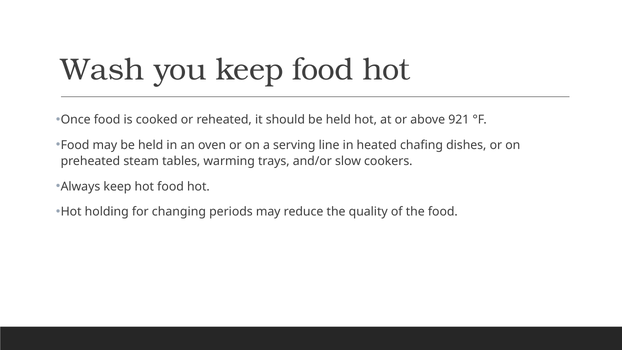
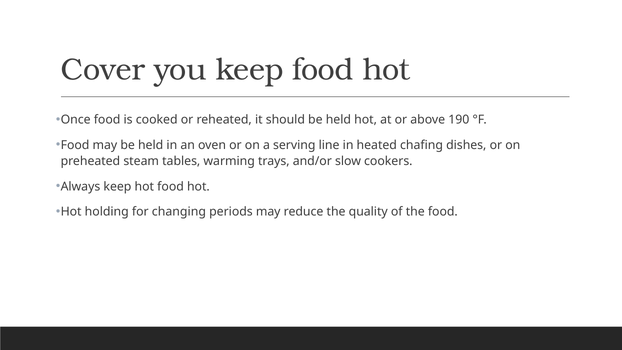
Wash: Wash -> Cover
921: 921 -> 190
